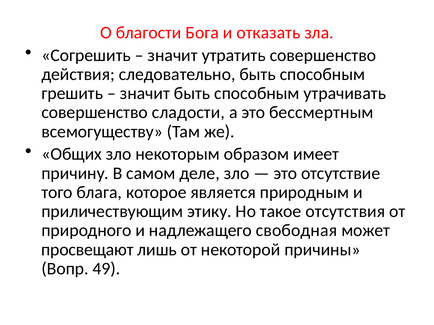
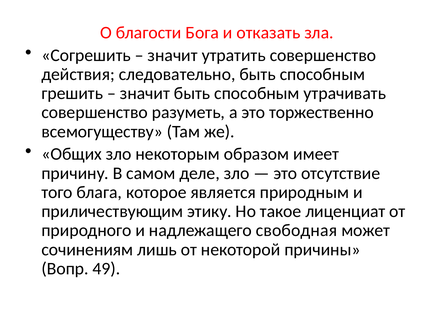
сладости: сладости -> разуметь
бессмертным: бессмертным -> торжественно
отсутствия: отсутствия -> лиценциат
просвещают: просвещают -> сочинениям
